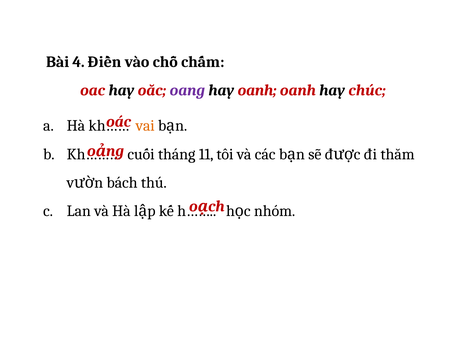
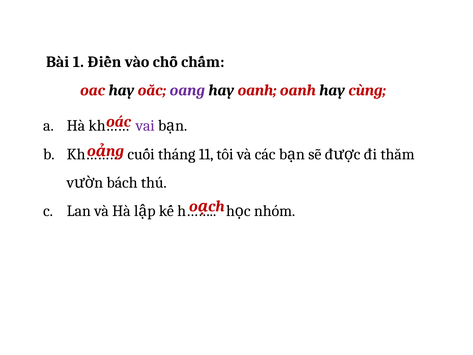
4: 4 -> 1
chúc: chúc -> cùng
vai colour: orange -> purple
